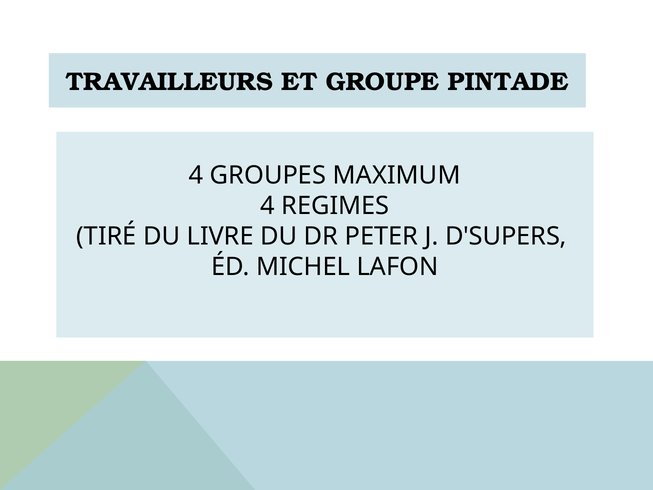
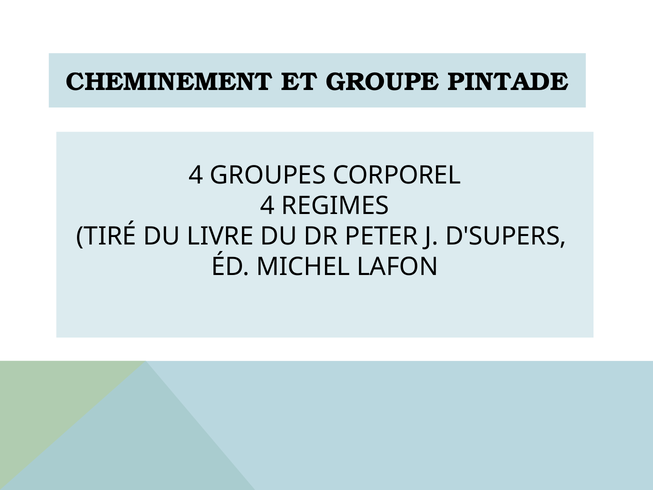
TRAVAILLEURS: TRAVAILLEURS -> CHEMINEMENT
MAXIMUM: MAXIMUM -> CORPOREL
